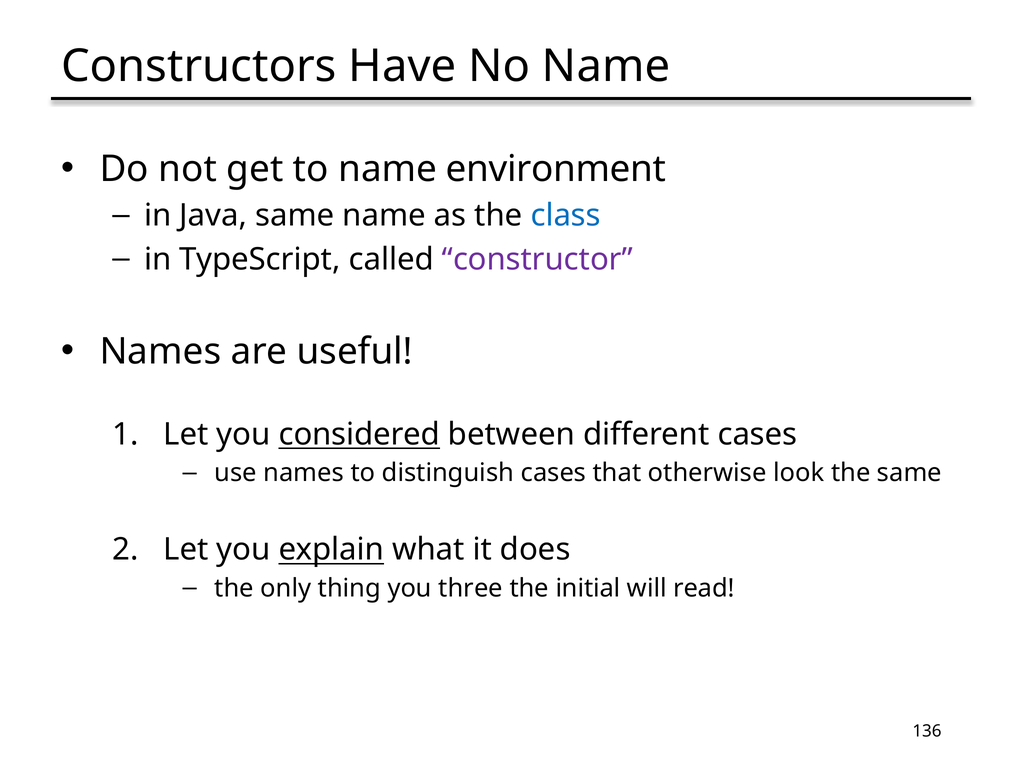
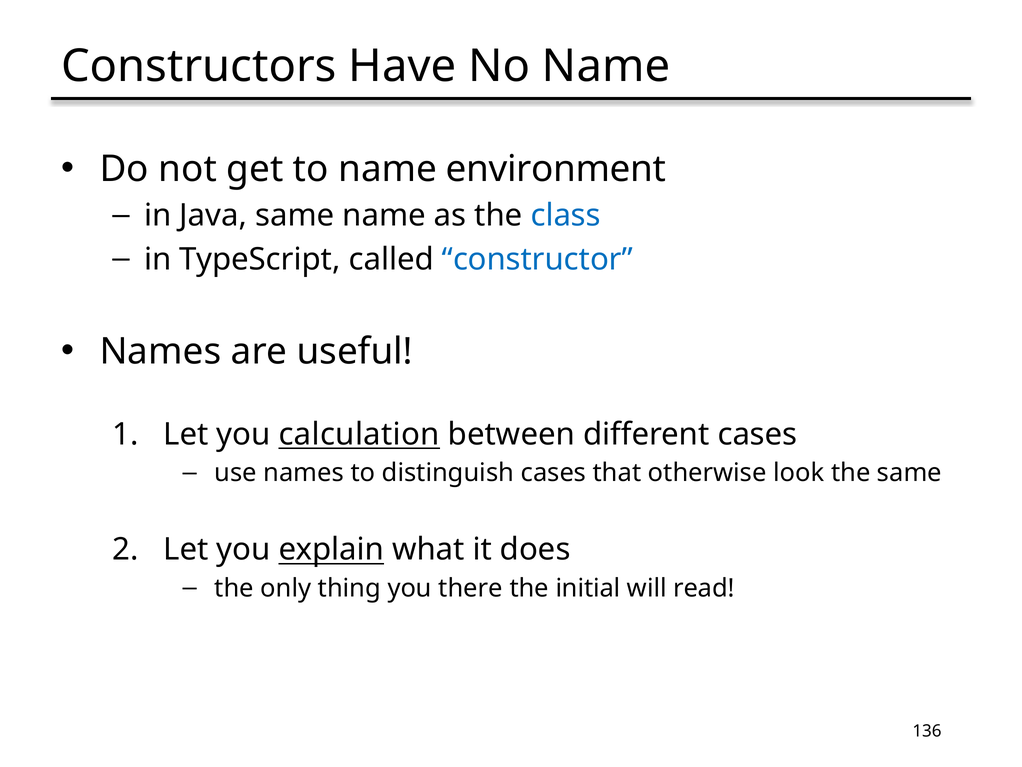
constructor colour: purple -> blue
considered: considered -> calculation
three: three -> there
